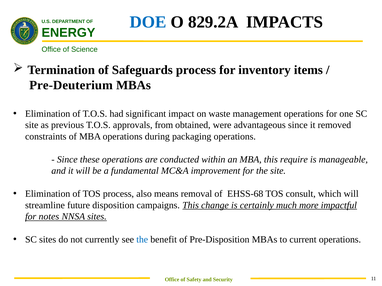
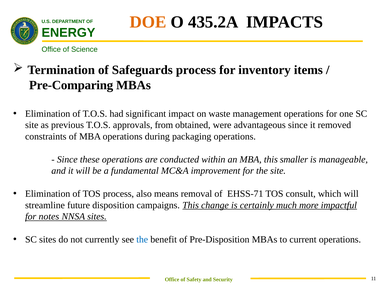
DOE colour: blue -> orange
829.2A: 829.2A -> 435.2A
Pre-Deuterium: Pre-Deuterium -> Pre-Comparing
require: require -> smaller
EHSS-68: EHSS-68 -> EHSS-71
